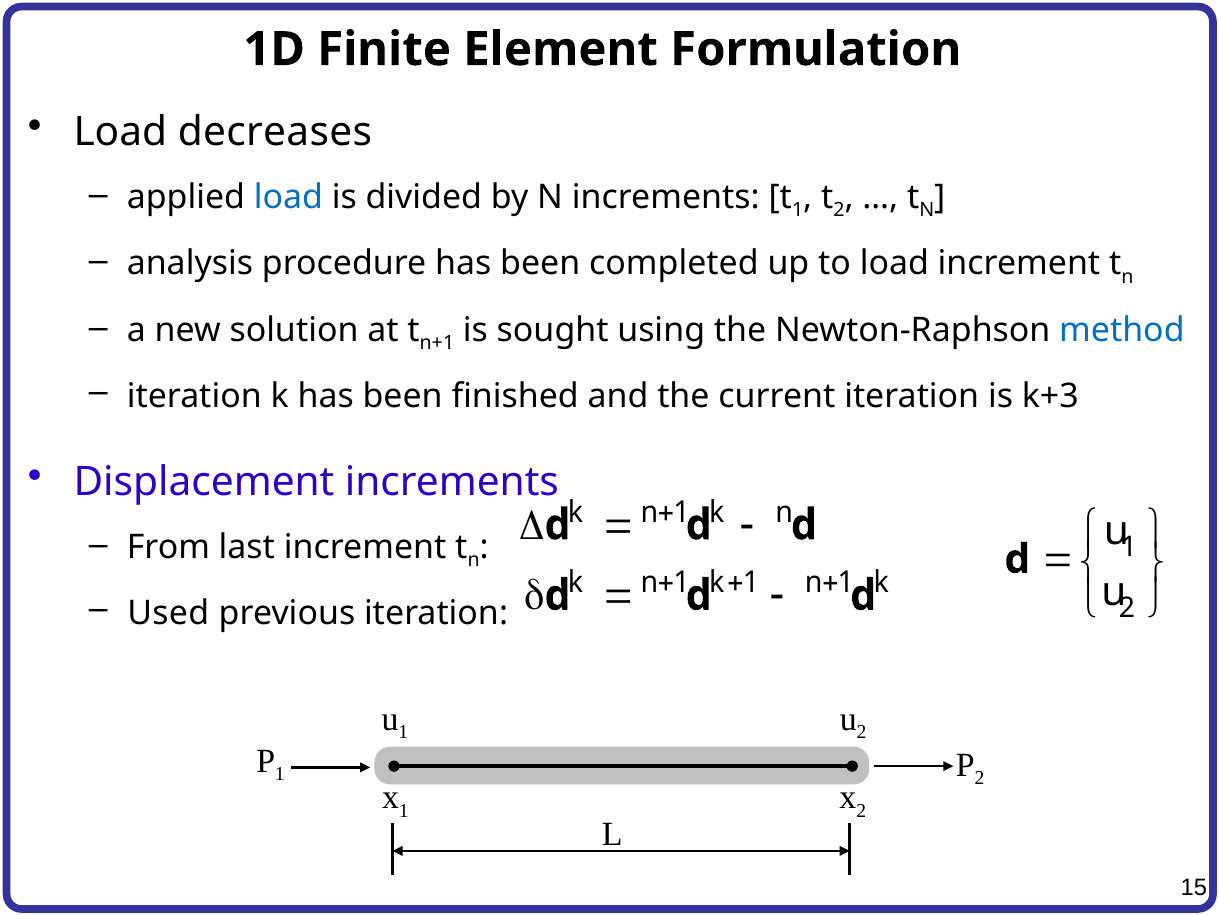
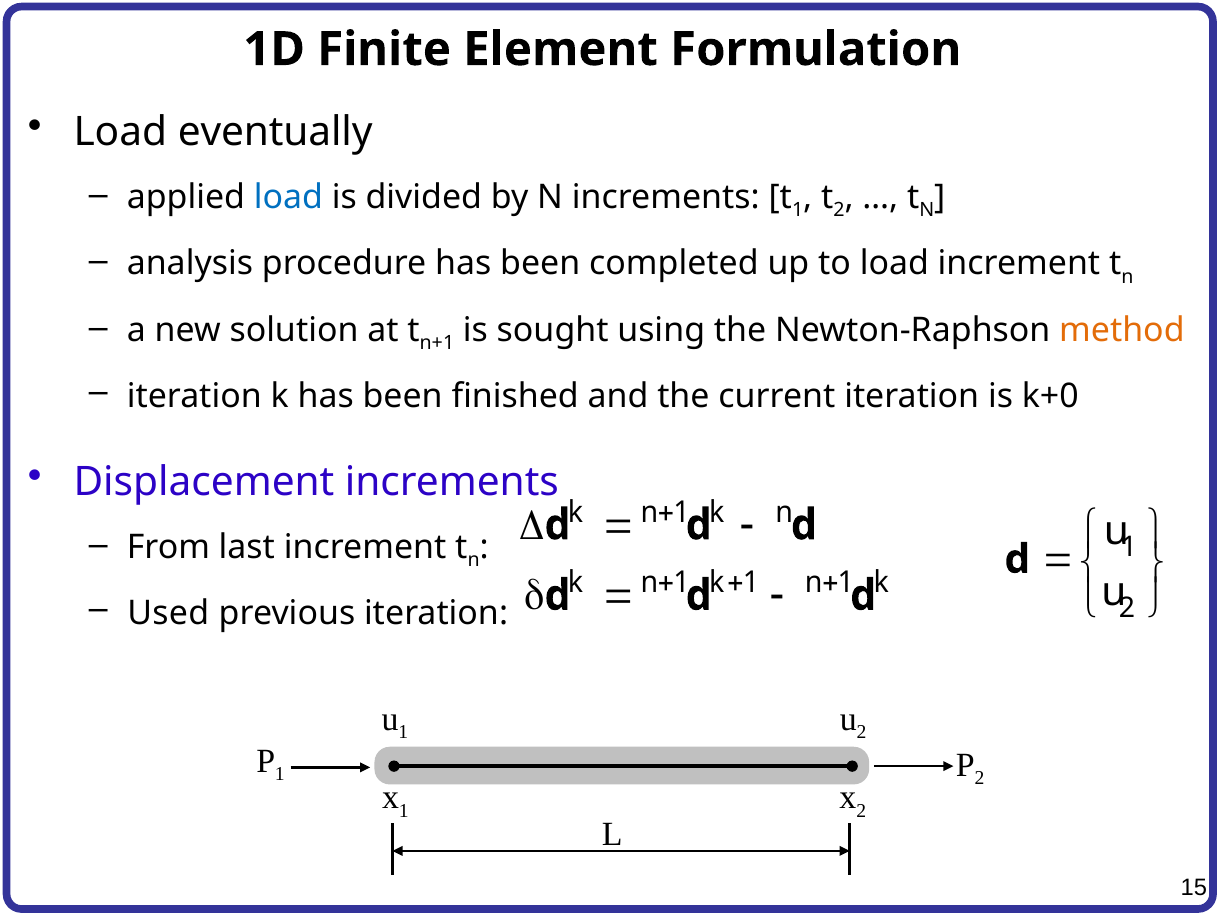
decreases: decreases -> eventually
method colour: blue -> orange
k+3: k+3 -> k+0
